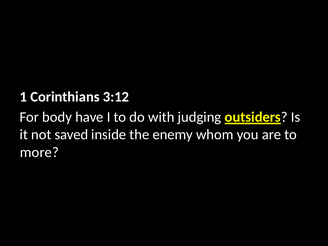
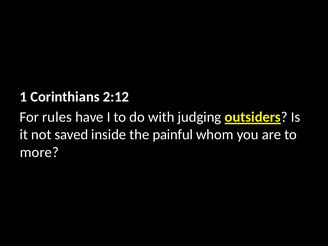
3:12: 3:12 -> 2:12
body: body -> rules
enemy: enemy -> painful
